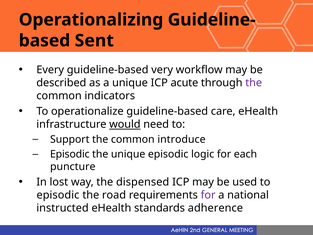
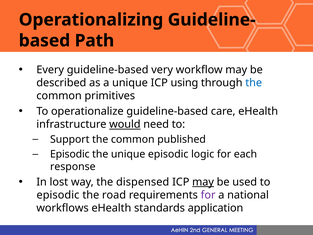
Sent: Sent -> Path
acute: acute -> using
the at (254, 83) colour: purple -> blue
indicators: indicators -> primitives
introduce: introduce -> published
puncture: puncture -> response
may at (203, 182) underline: none -> present
instructed: instructed -> workflows
adherence: adherence -> application
